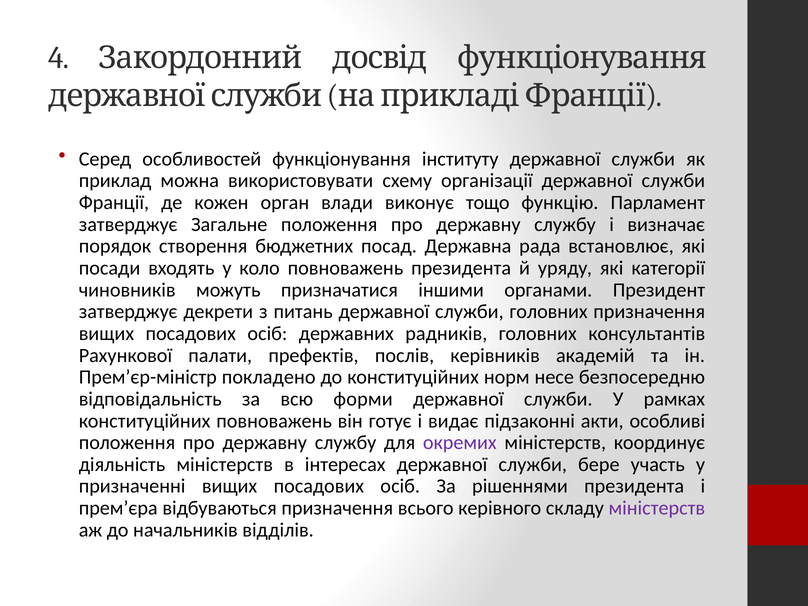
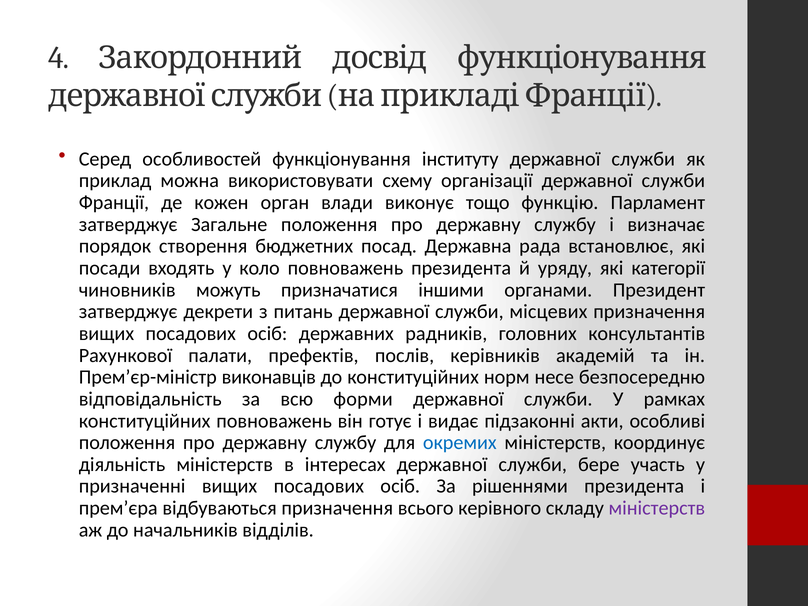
служби головних: головних -> місцевих
покладено: покладено -> виконавців
окремих colour: purple -> blue
